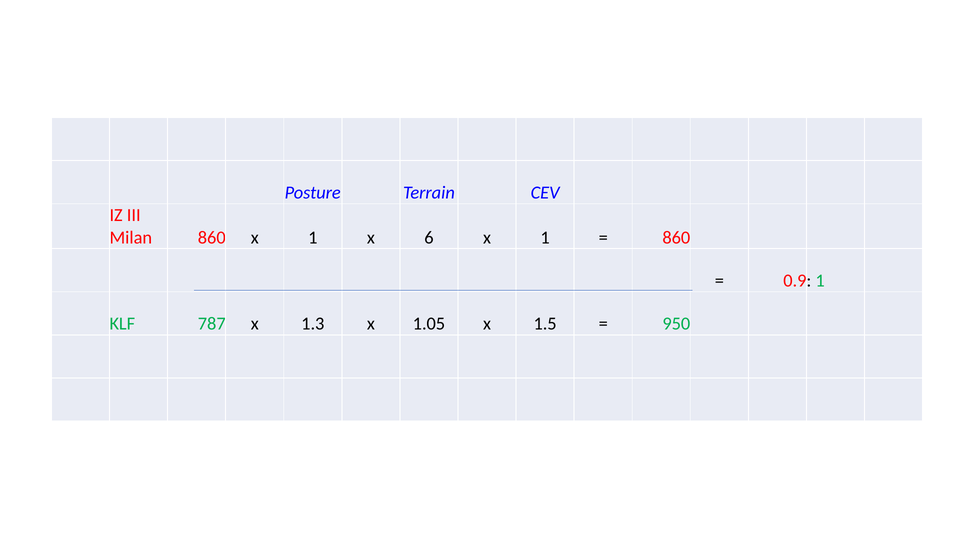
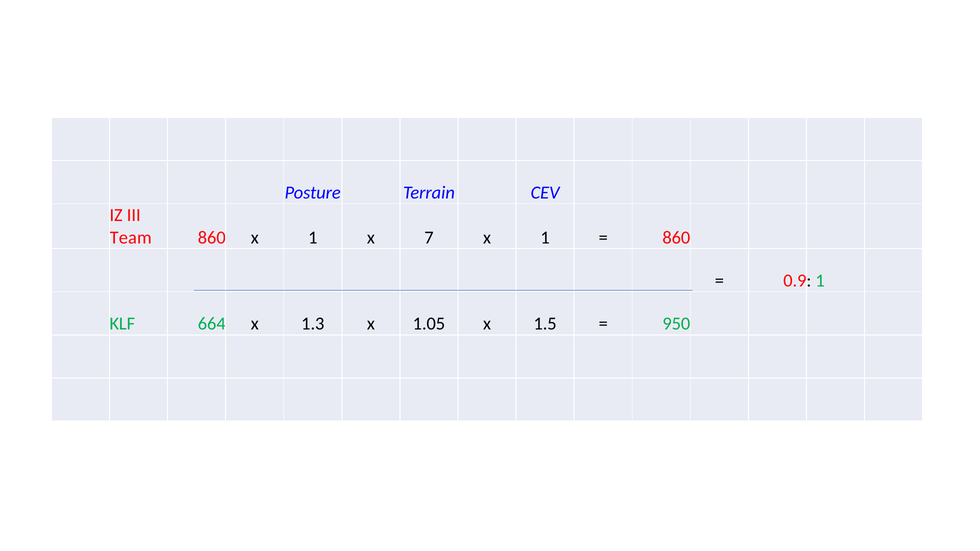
Milan: Milan -> Team
6: 6 -> 7
787: 787 -> 664
